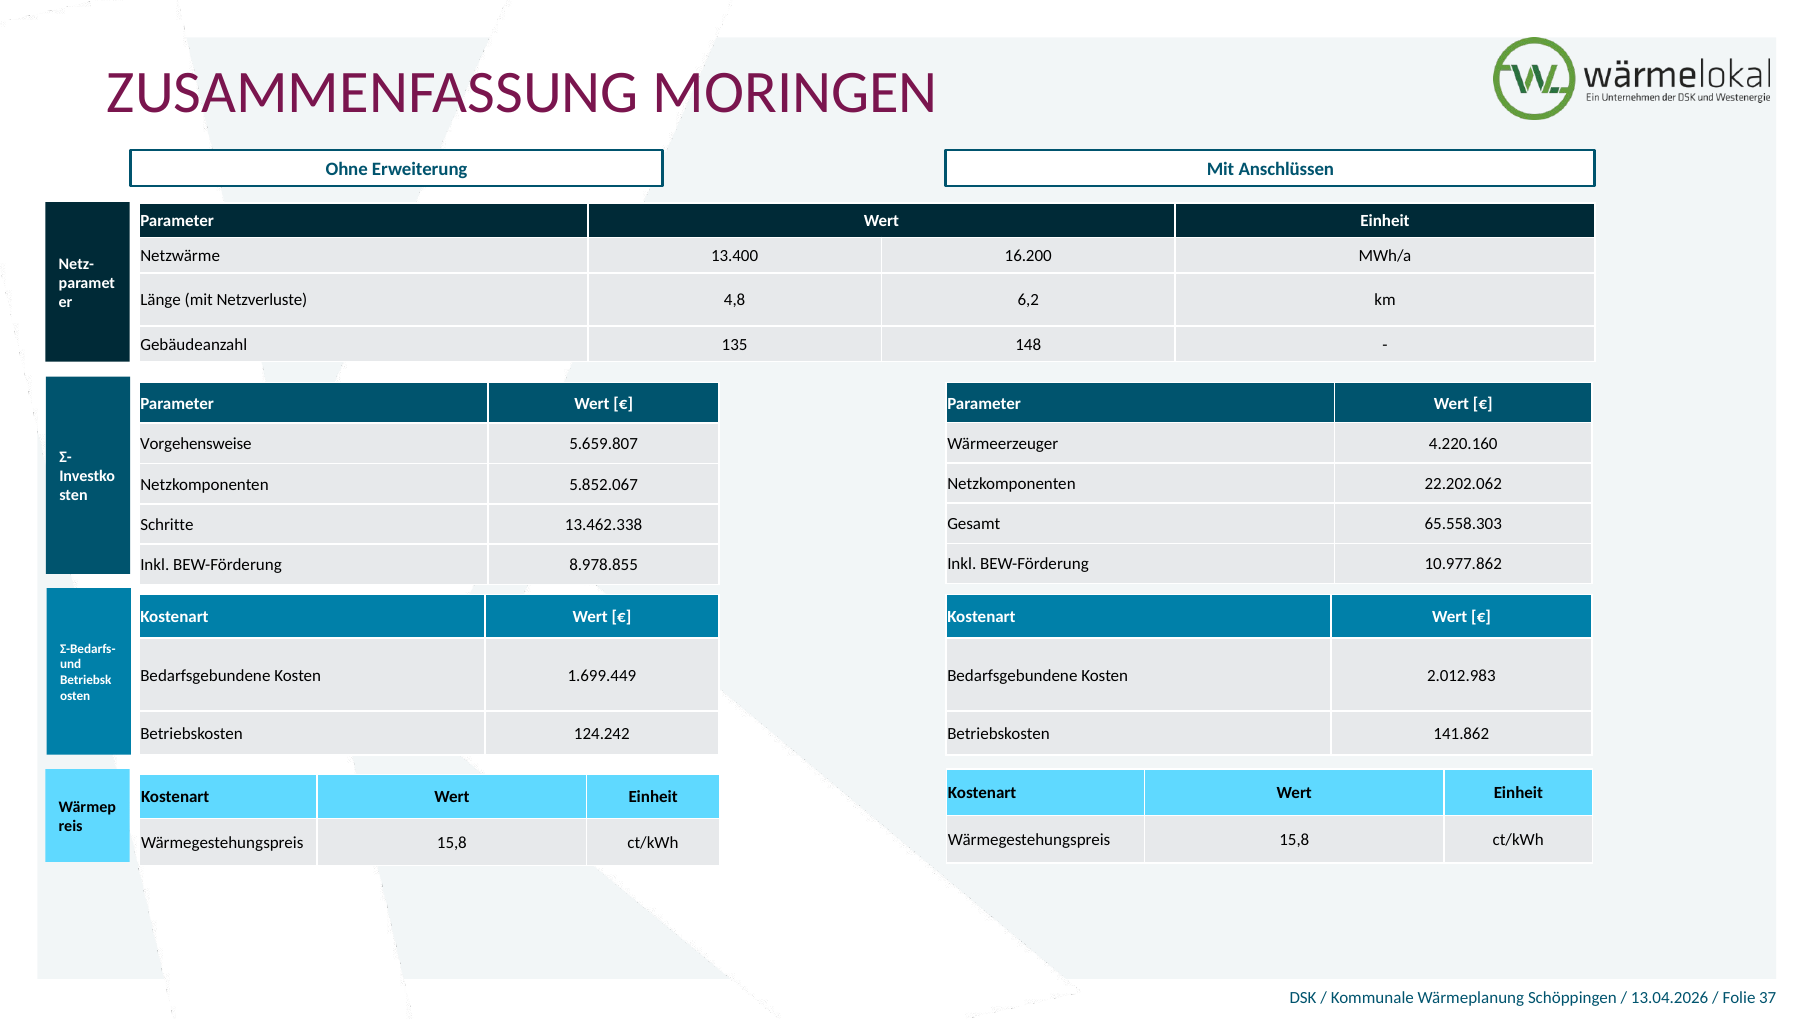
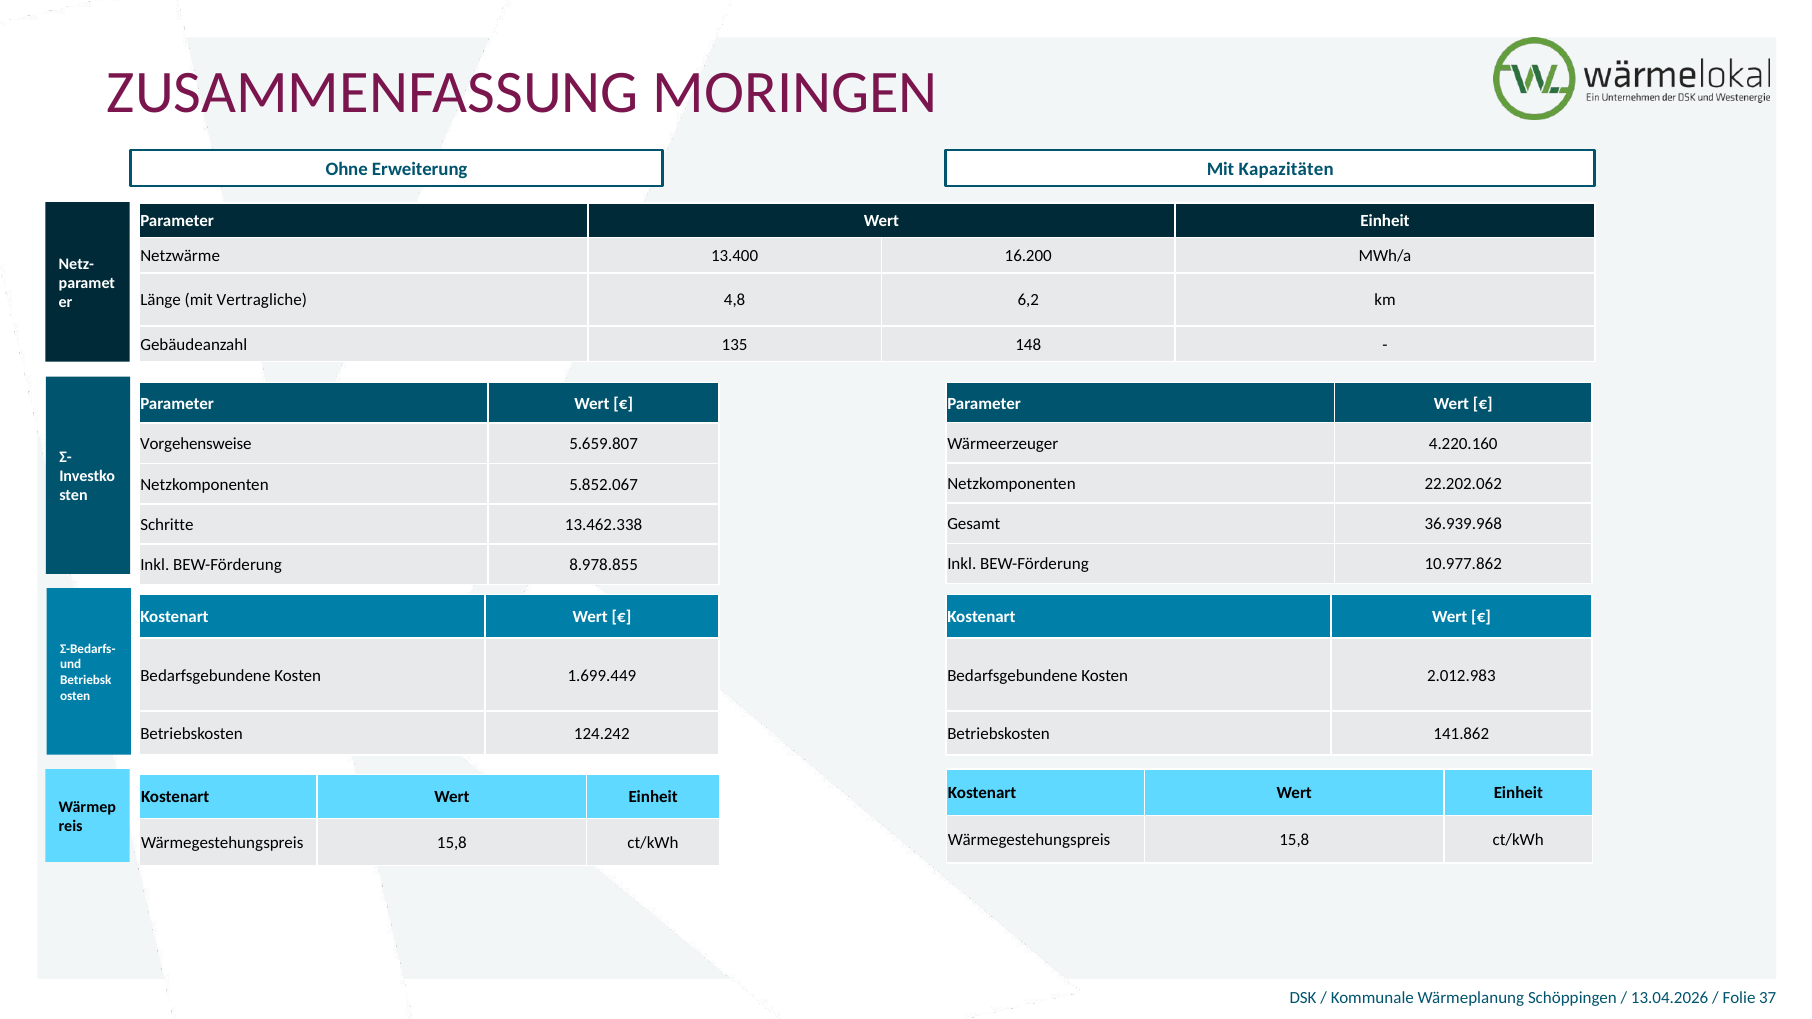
Anschlüssen: Anschlüssen -> Kapazitäten
Netzverluste: Netzverluste -> Vertragliche
65.558.303: 65.558.303 -> 36.939.968
